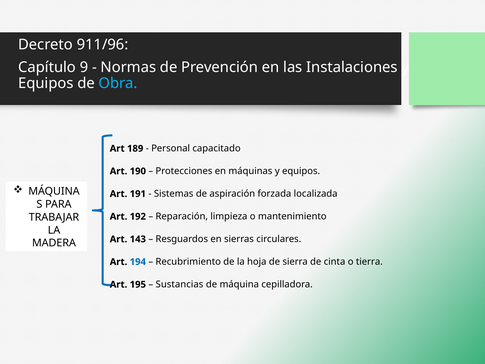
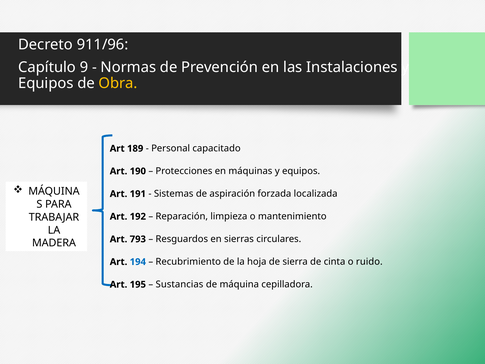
Obra colour: light blue -> yellow
143: 143 -> 793
tierra: tierra -> ruido
